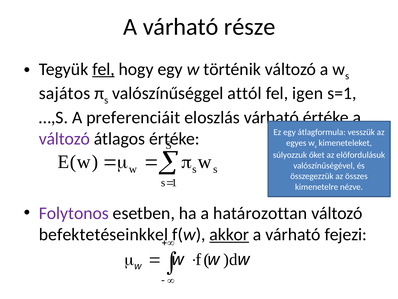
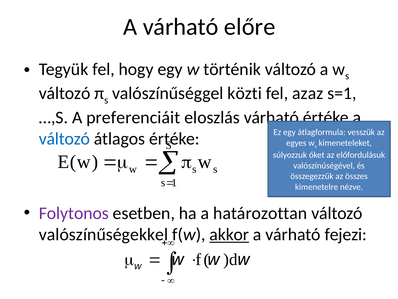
része: része -> előre
fel at (104, 69) underline: present -> none
sajátos at (65, 93): sajátos -> változó
attól: attól -> közti
igen: igen -> azaz
változó at (64, 139) colour: purple -> blue
befektetéseinkkel: befektetéseinkkel -> valószínűségekkel
